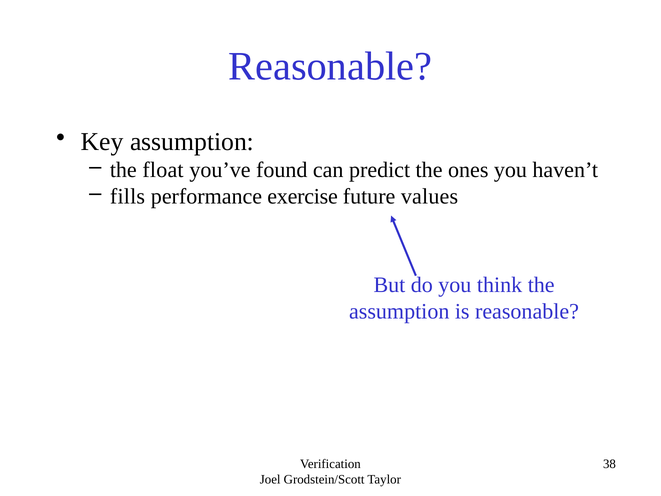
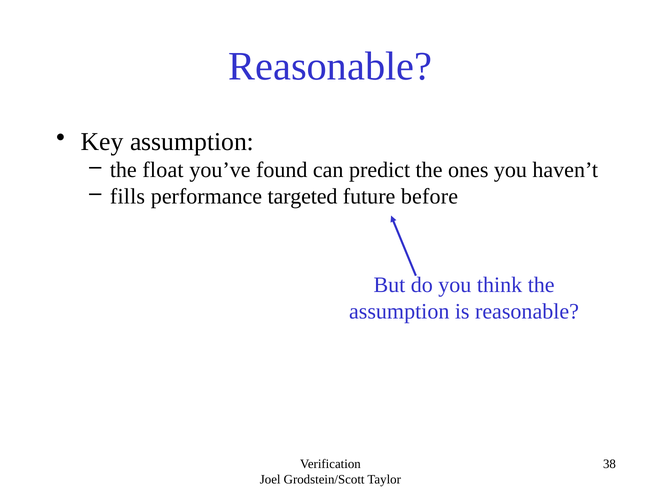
exercise: exercise -> targeted
values: values -> before
